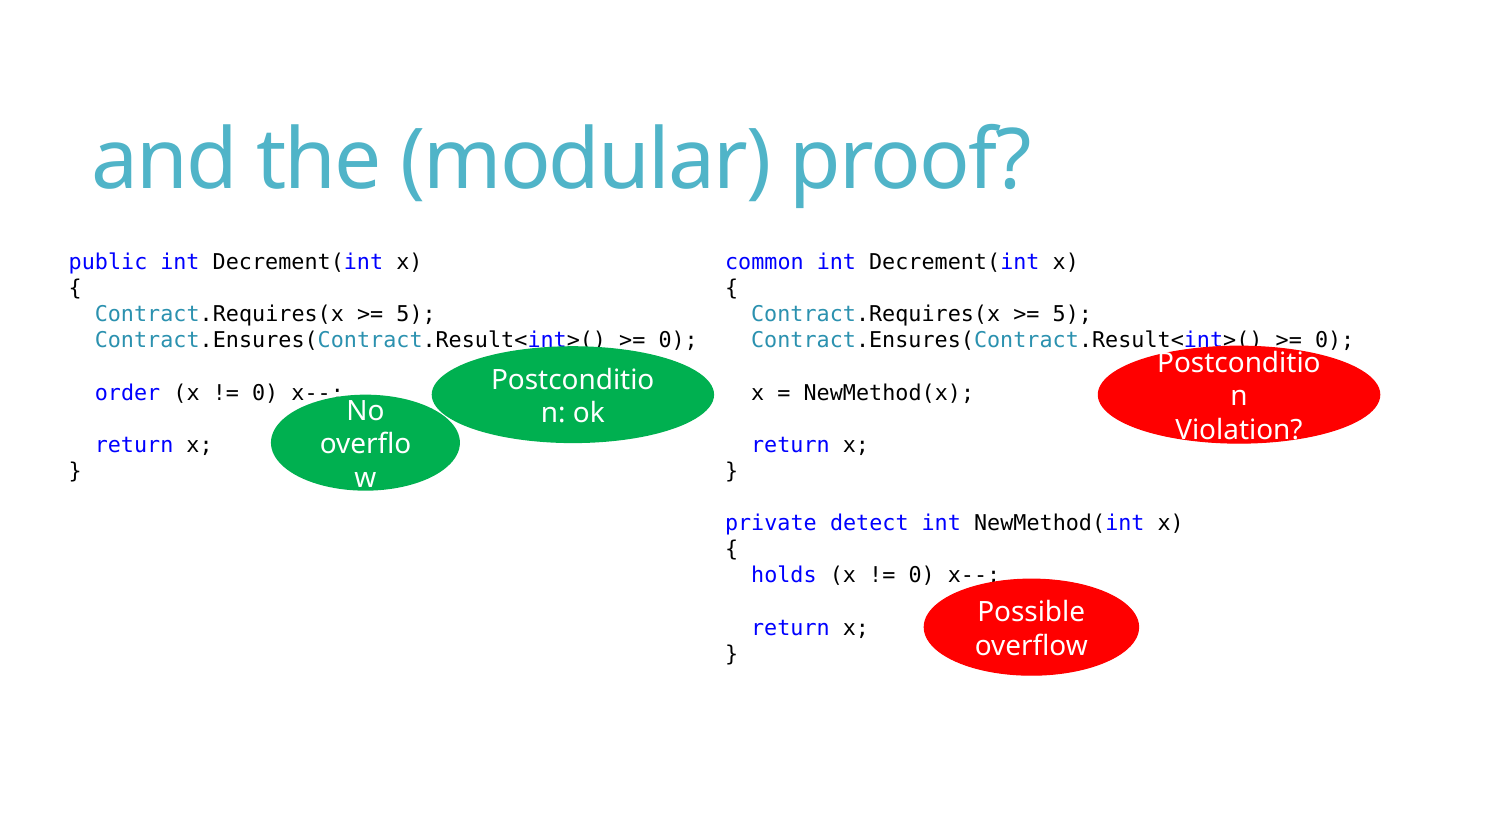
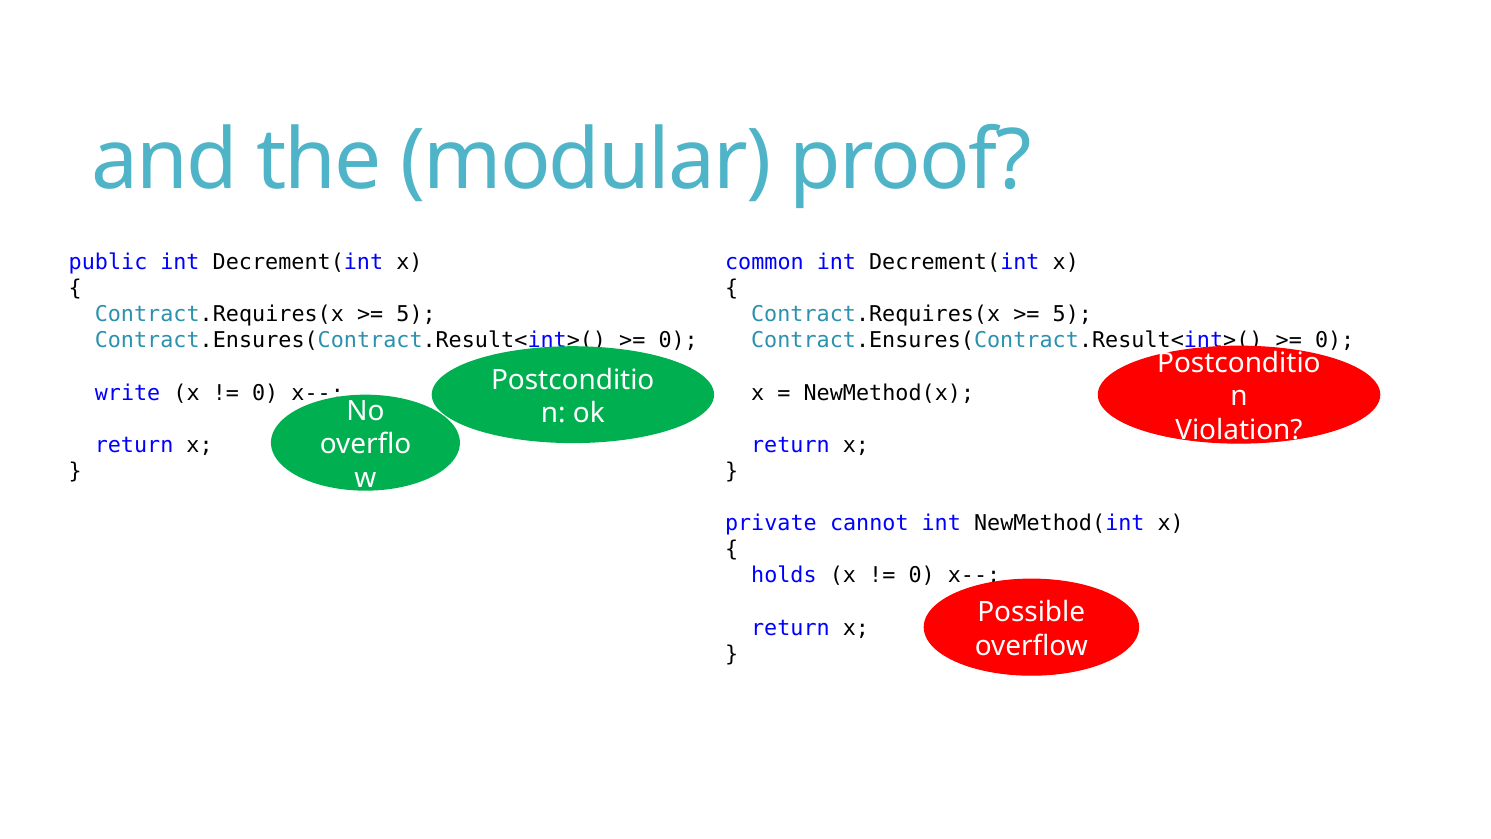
order: order -> write
detect: detect -> cannot
